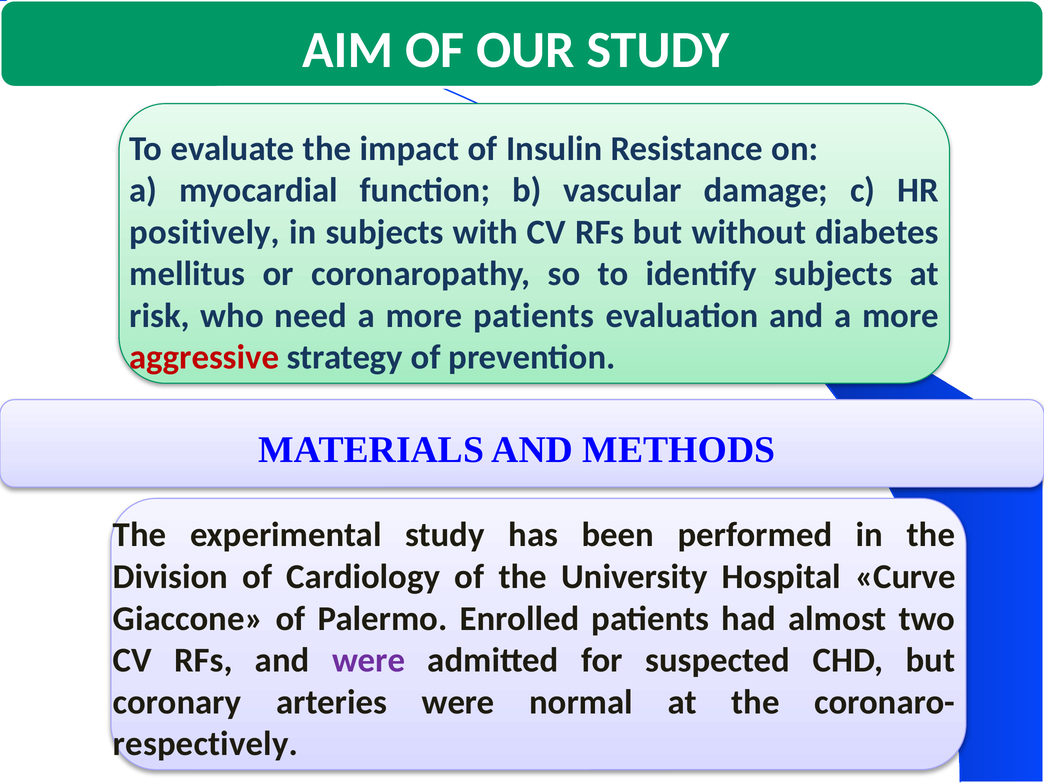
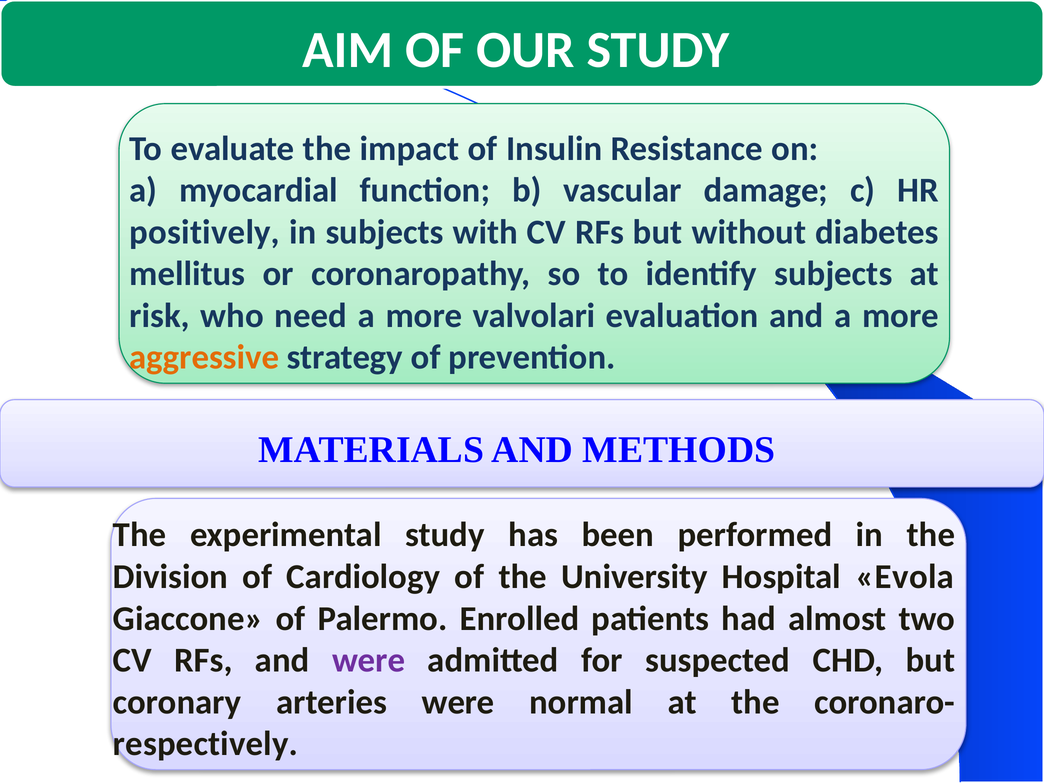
more patients: patients -> valvolari
aggressive colour: red -> orange
Curve: Curve -> Evola
